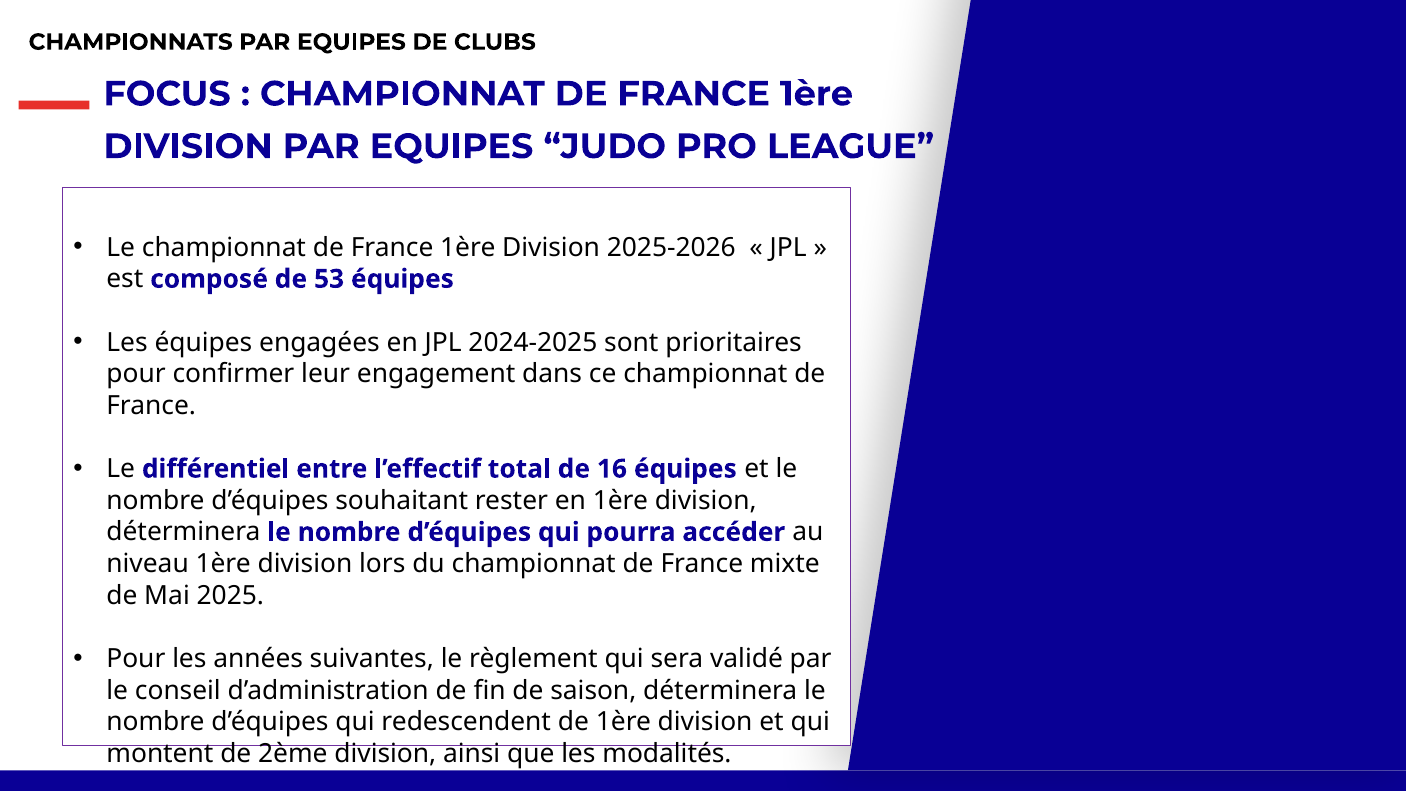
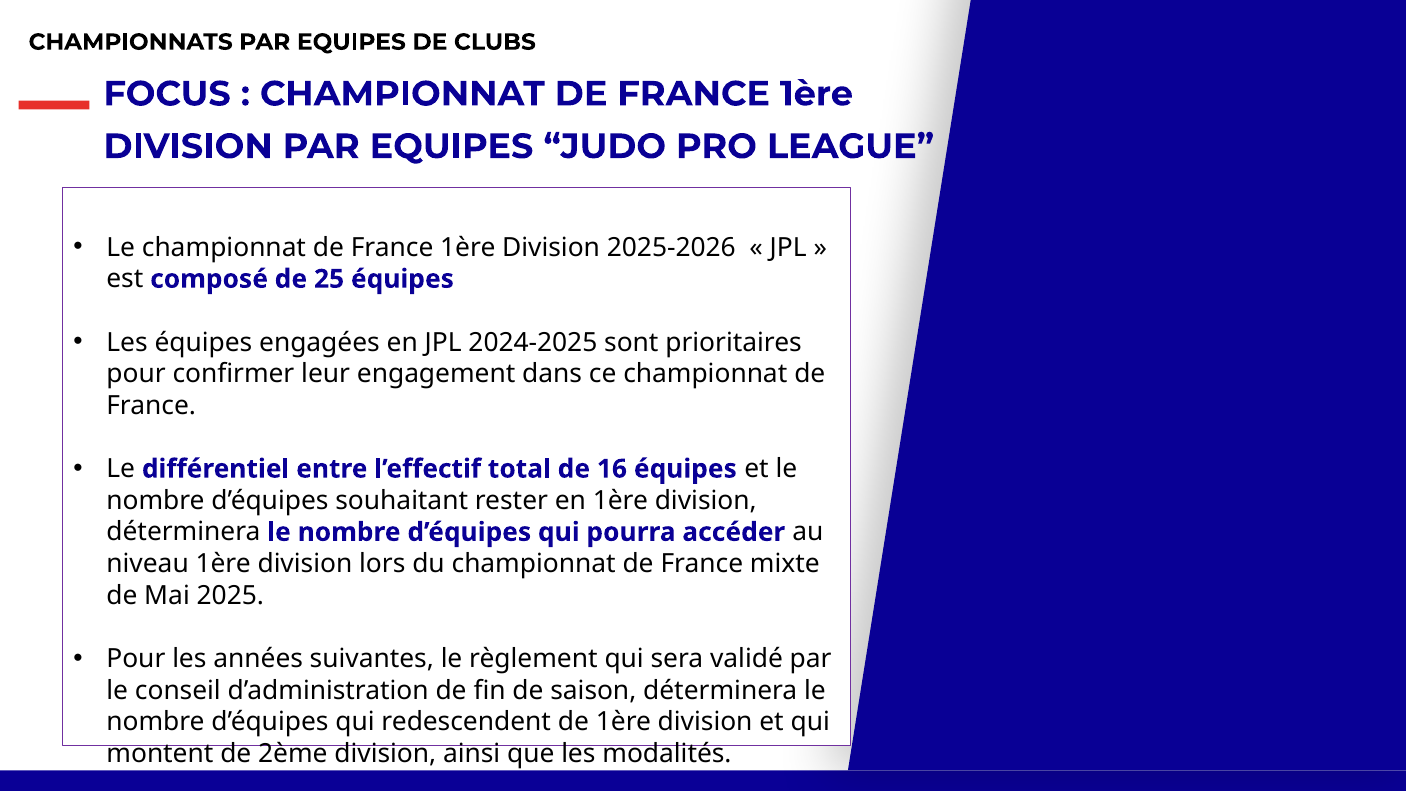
53: 53 -> 25
